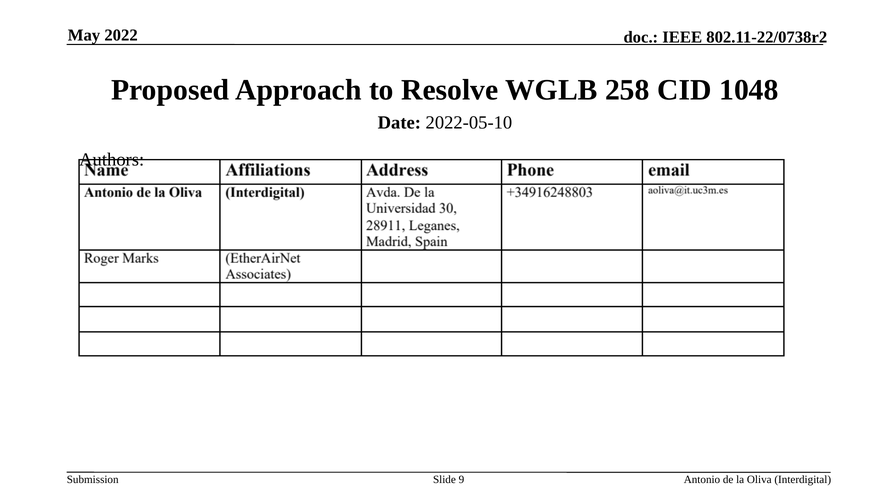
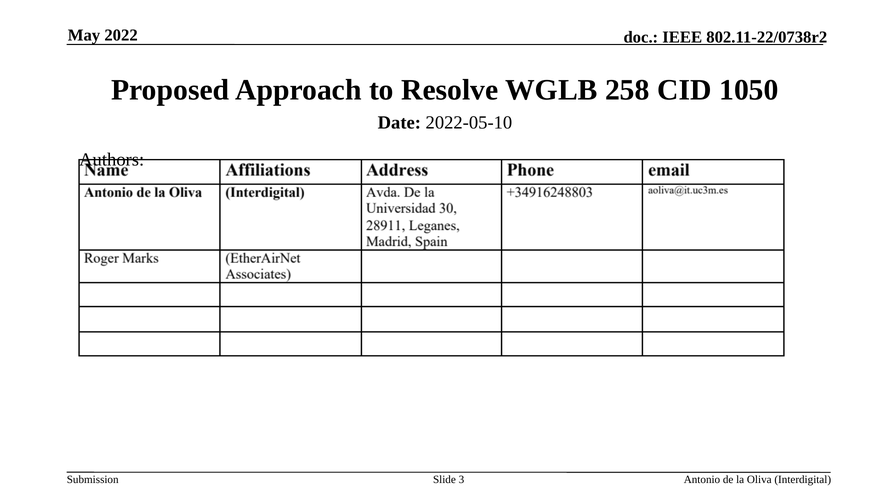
1048: 1048 -> 1050
9: 9 -> 3
